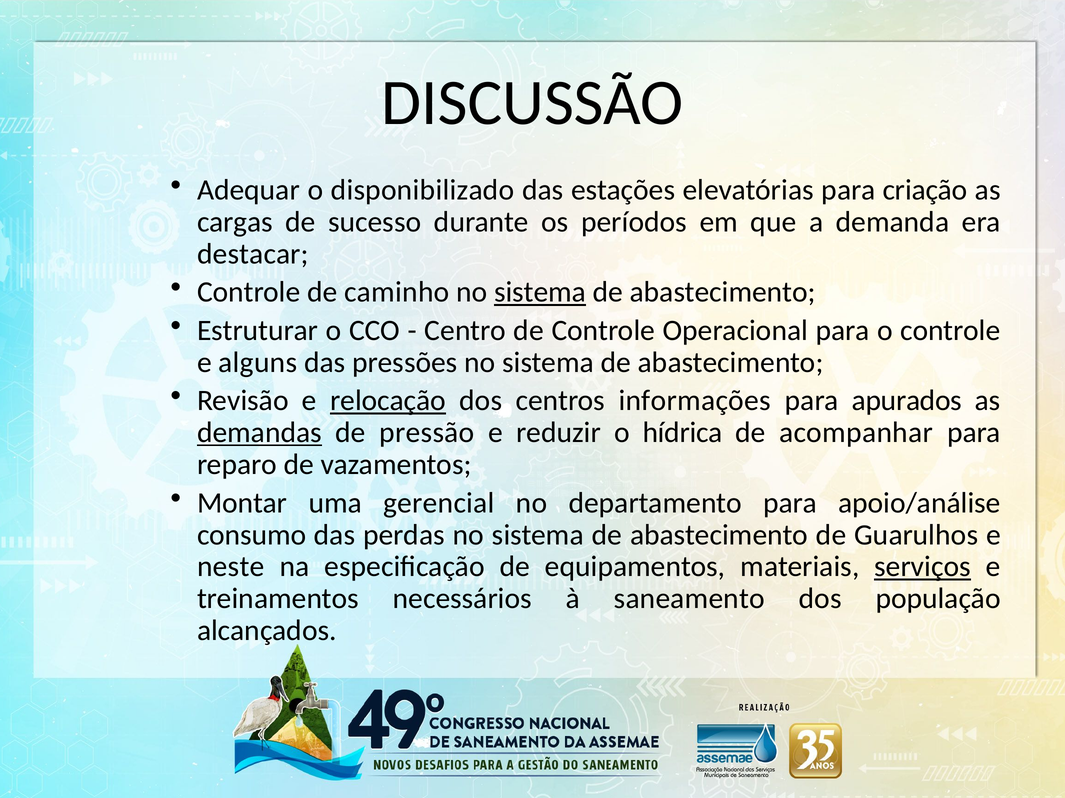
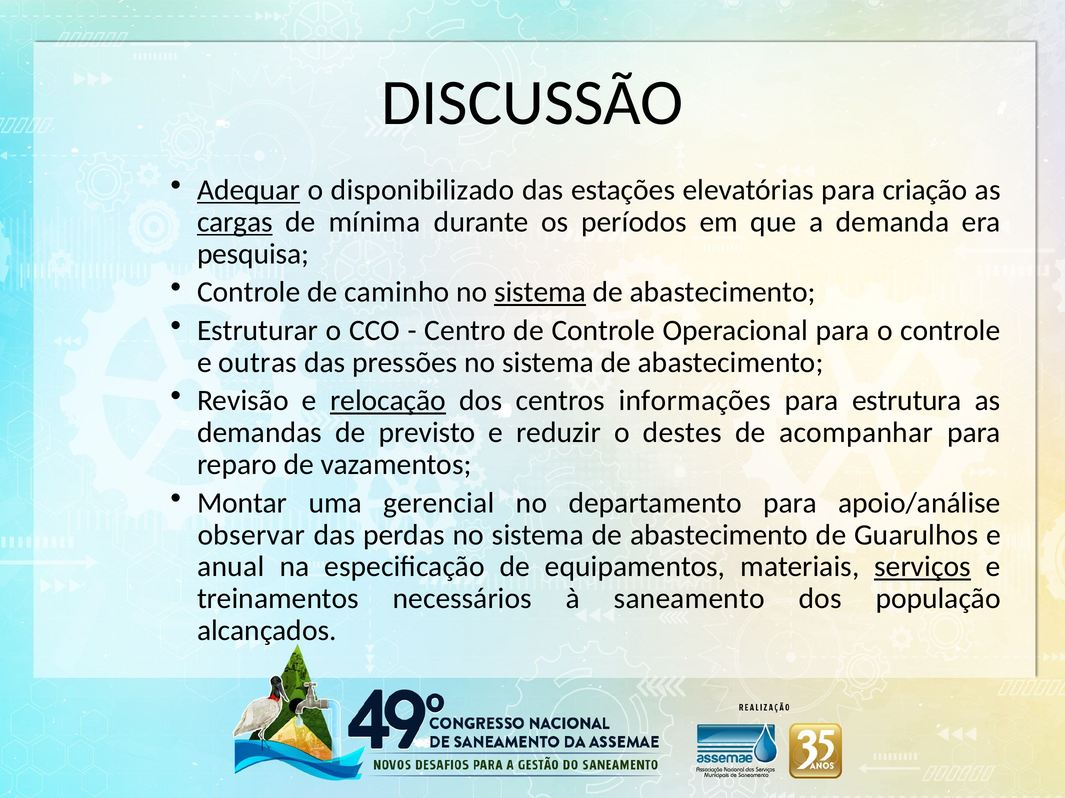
Adequar underline: none -> present
cargas underline: none -> present
sucesso: sucesso -> mínima
destacar: destacar -> pesquisa
alguns: alguns -> outras
apurados: apurados -> estrutura
demandas underline: present -> none
pressão: pressão -> previsto
hídrica: hídrica -> destes
consumo: consumo -> observar
neste: neste -> anual
